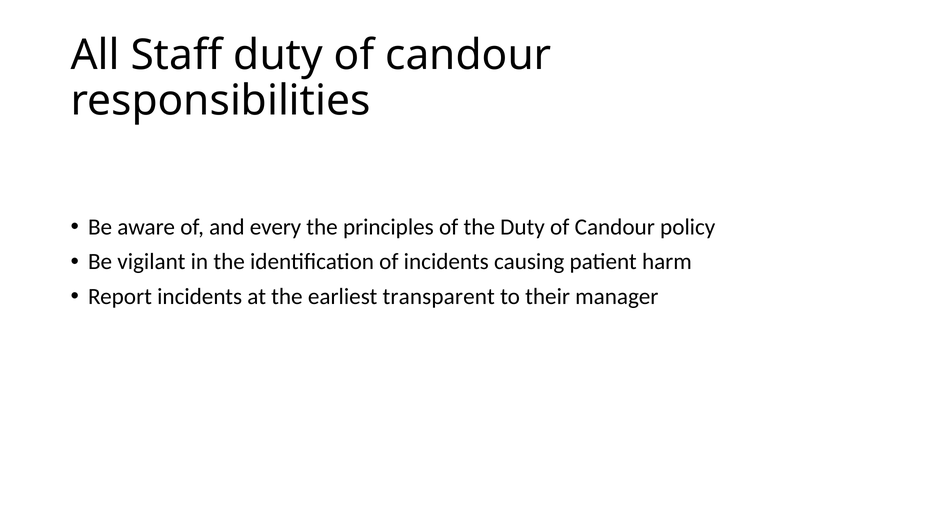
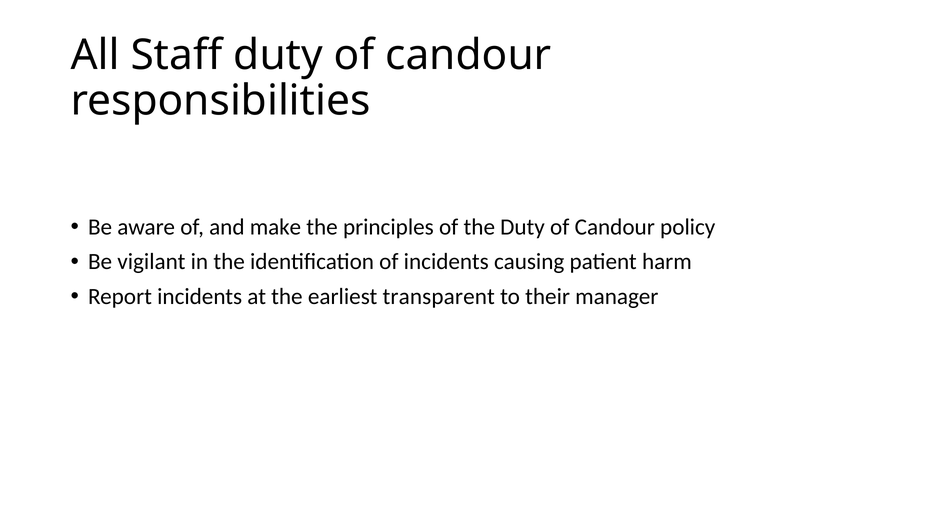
every: every -> make
